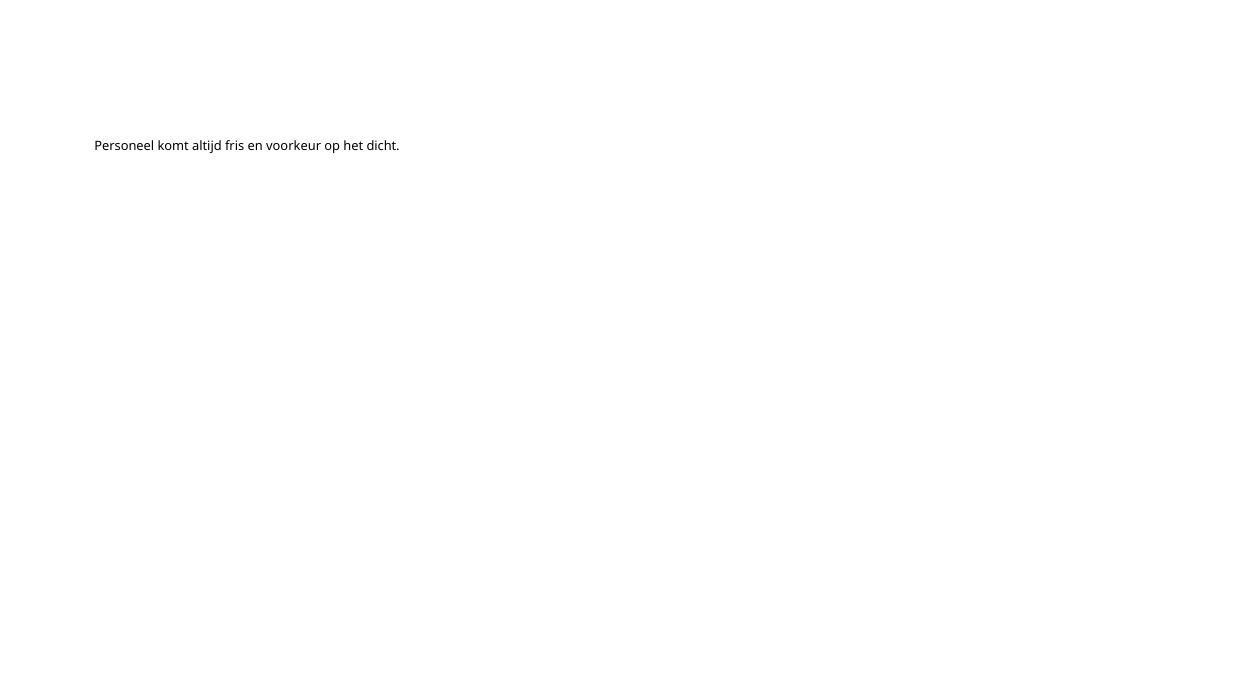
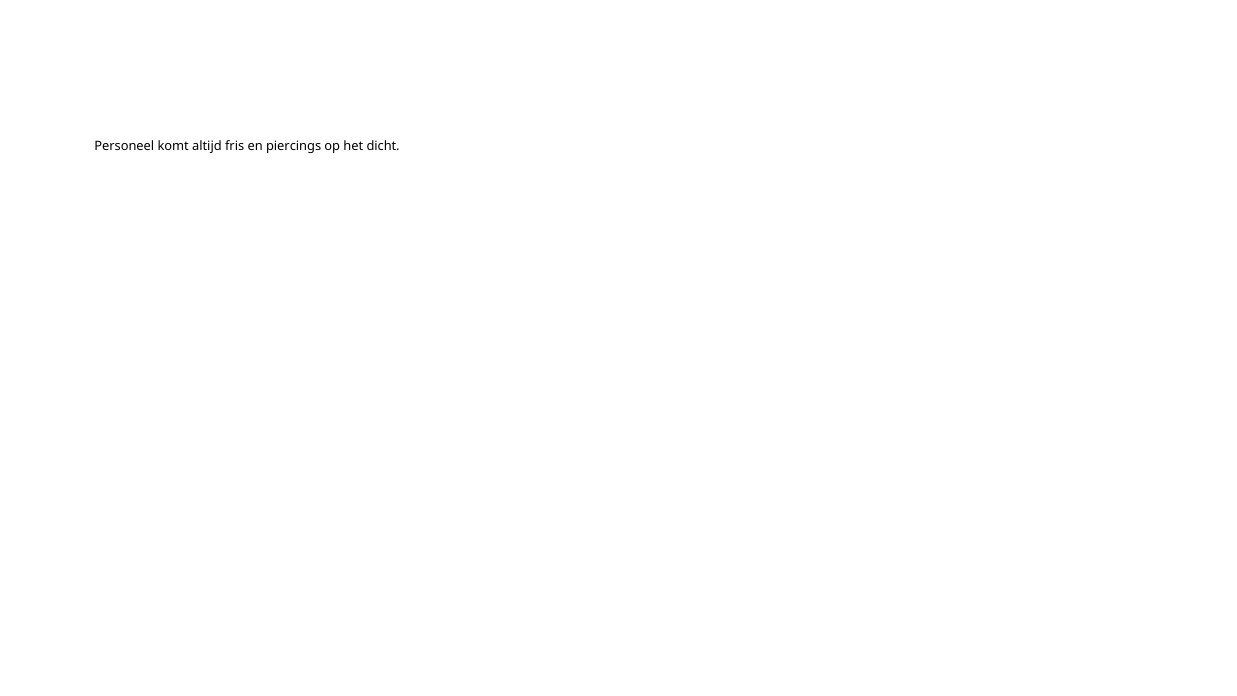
voorkeur: voorkeur -> piercings
